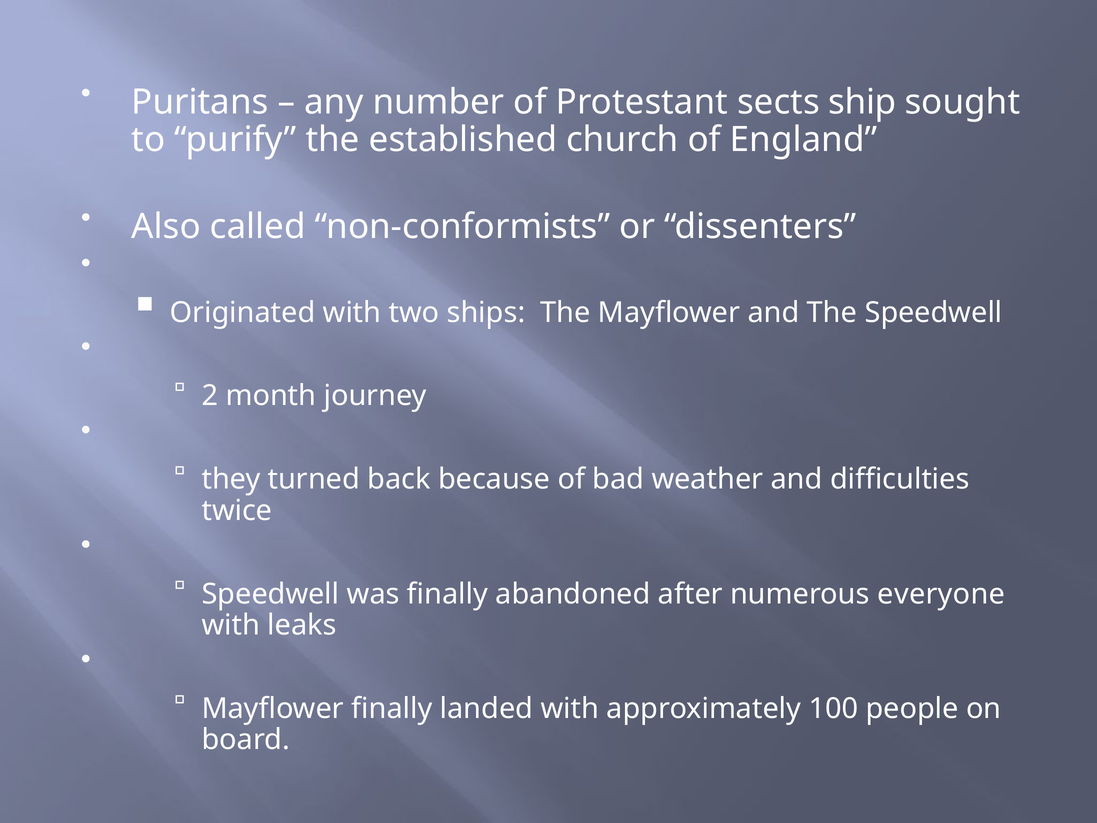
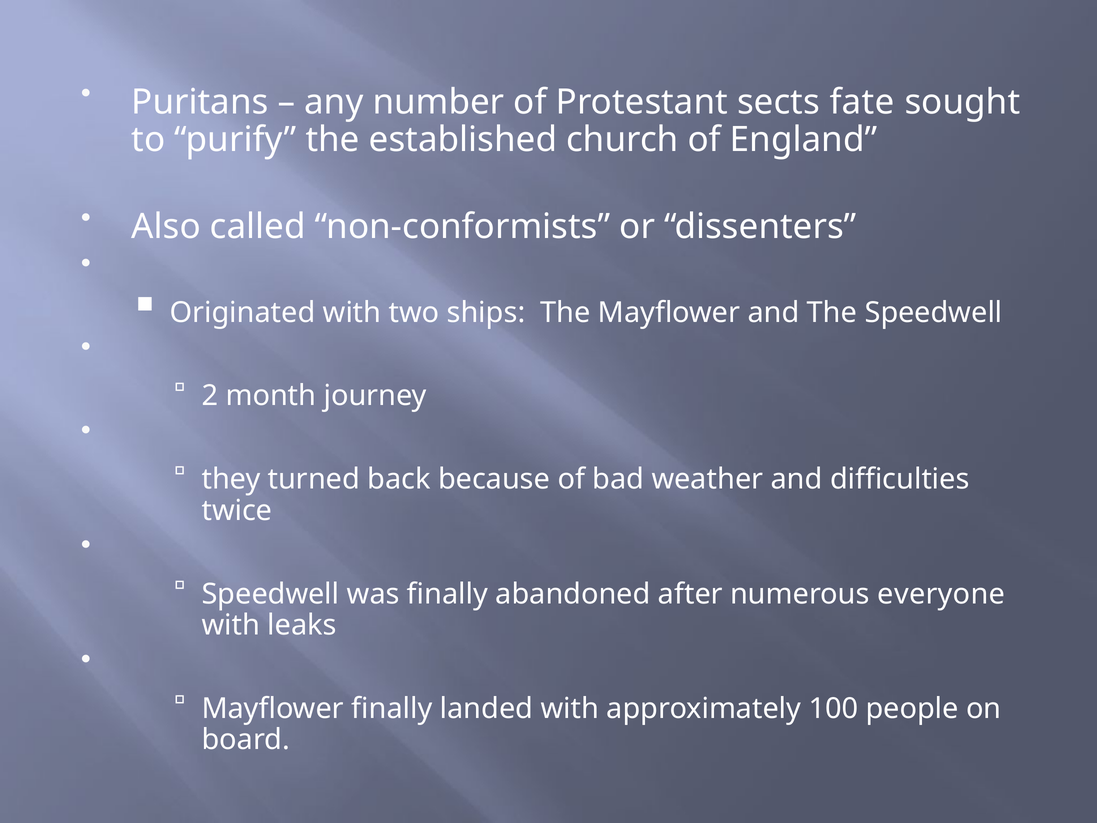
ship: ship -> fate
